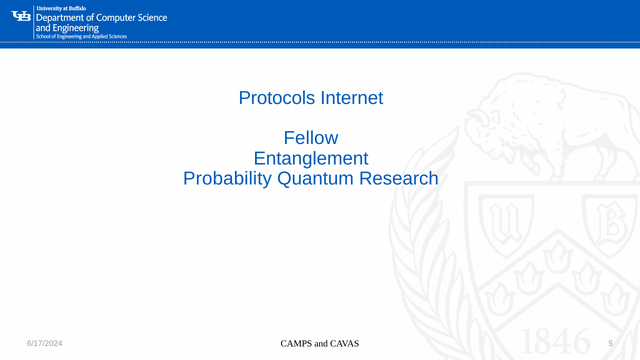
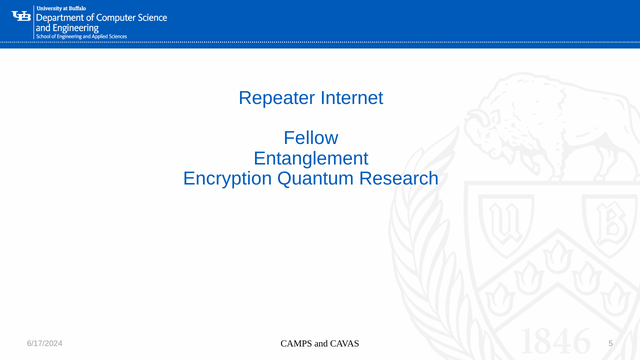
Protocols: Protocols -> Repeater
Probability: Probability -> Encryption
